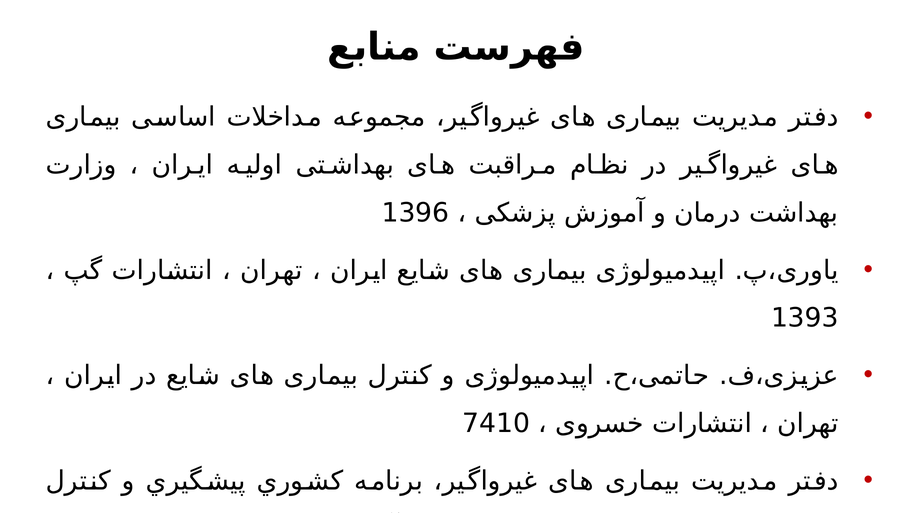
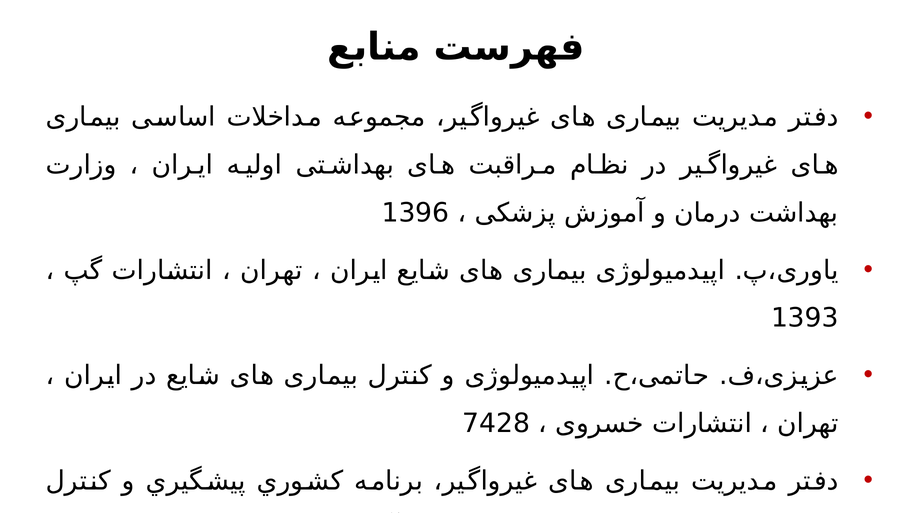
7410: 7410 -> 7428
